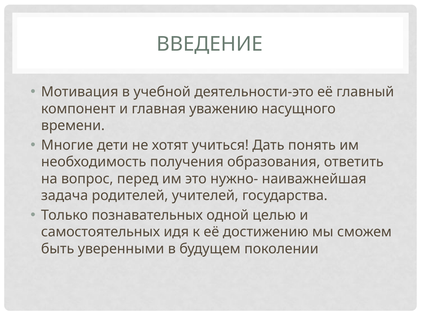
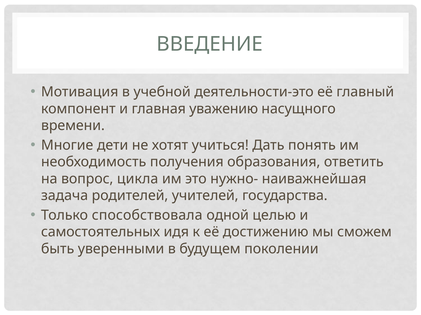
перед: перед -> цикла
познавательных: познавательных -> способствовала
